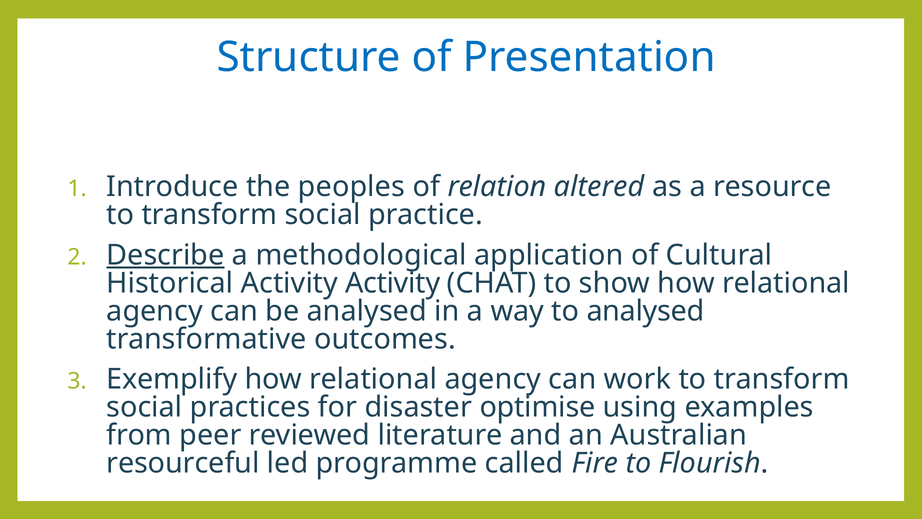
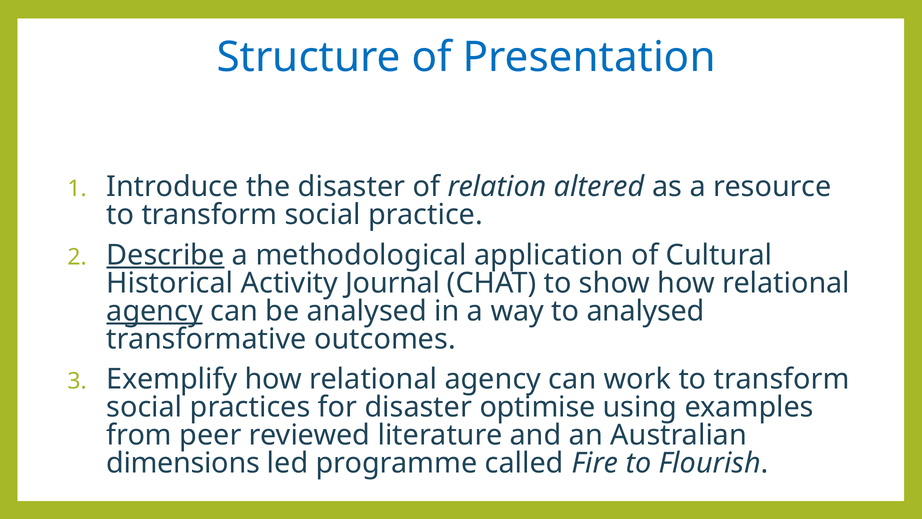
the peoples: peoples -> disaster
Activity Activity: Activity -> Journal
agency at (155, 311) underline: none -> present
resourceful: resourceful -> dimensions
